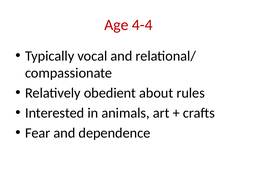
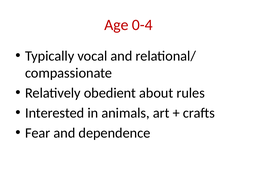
4-4: 4-4 -> 0-4
